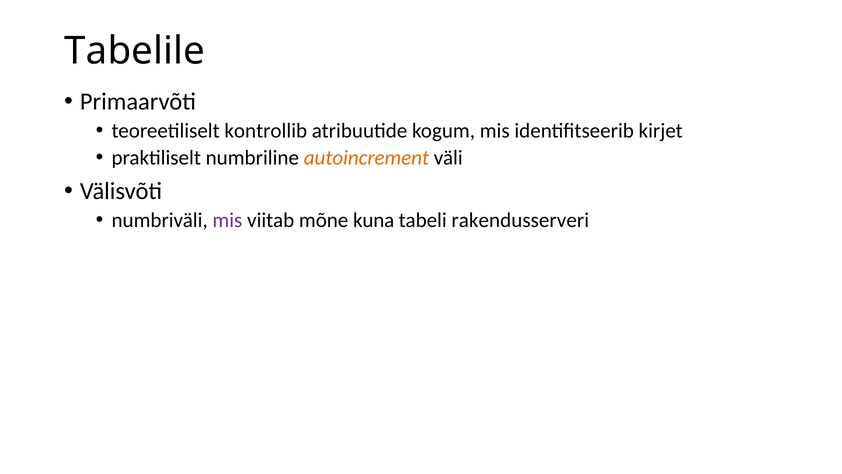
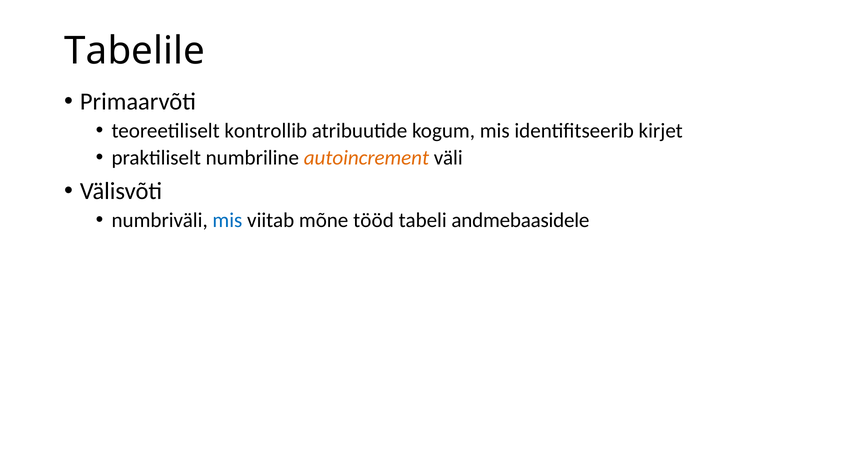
mis at (227, 220) colour: purple -> blue
kuna: kuna -> tööd
rakendusserveri: rakendusserveri -> andmebaasidele
